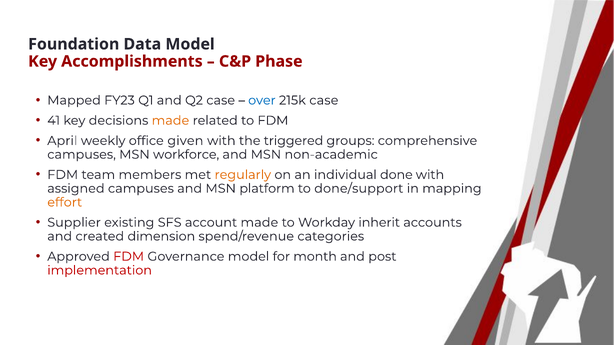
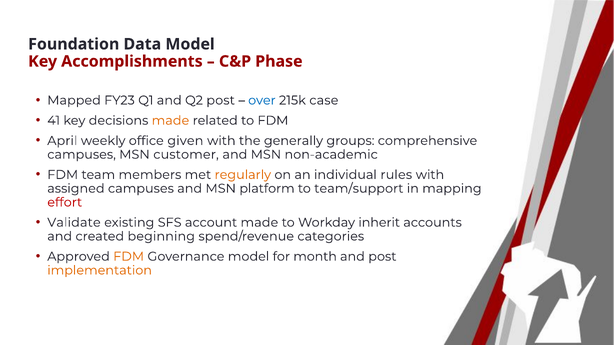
Q2 case: case -> post
triggered: triggered -> generally
workforce: workforce -> customer
done: done -> rules
done/support: done/support -> team/support
effort colour: orange -> red
Supplier: Supplier -> Validate
dimension: dimension -> beginning
FDM at (129, 257) colour: red -> orange
implementation colour: red -> orange
